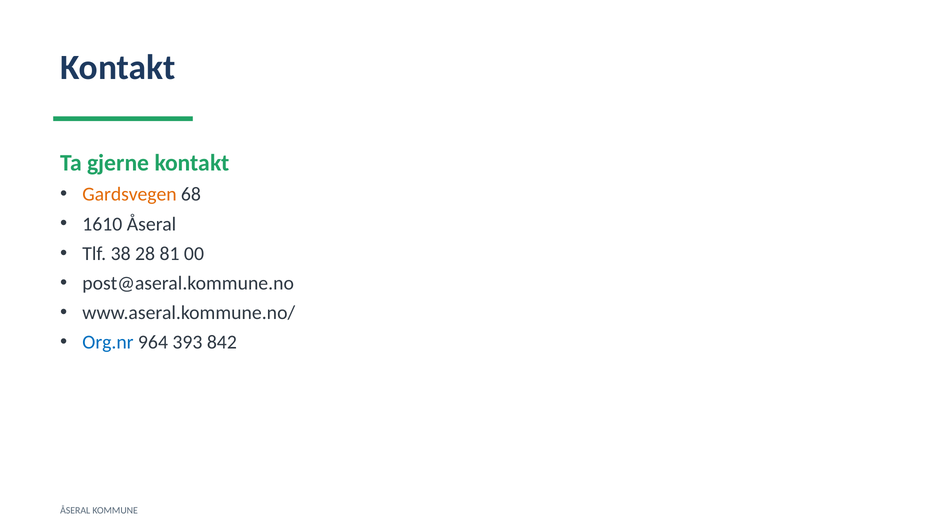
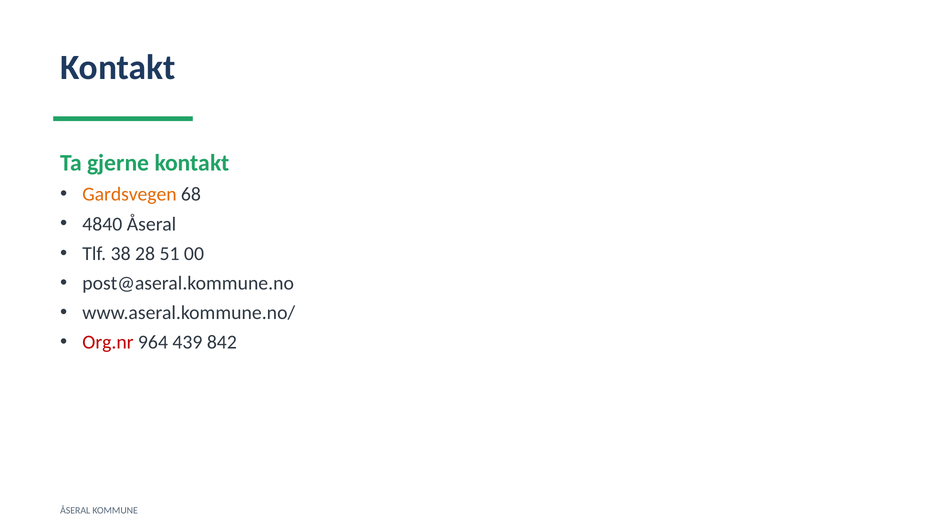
1610: 1610 -> 4840
81: 81 -> 51
Org.nr colour: blue -> red
393: 393 -> 439
